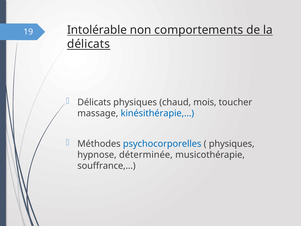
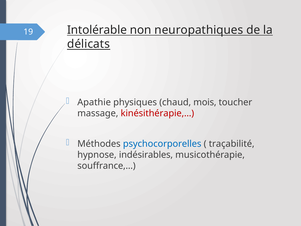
comportements: comportements -> neuropathiques
Délicats at (94, 102): Délicats -> Apathie
kinésithérapie,… colour: blue -> red
physiques at (232, 144): physiques -> traçabilité
déterminée: déterminée -> indésirables
